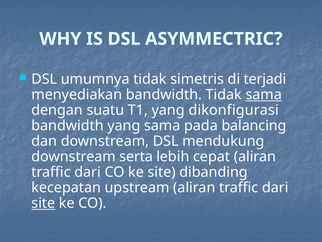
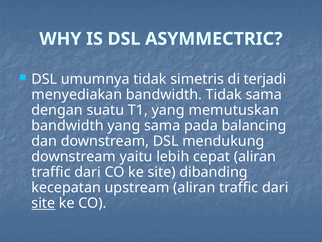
sama at (264, 94) underline: present -> none
dikonfigurasi: dikonfigurasi -> memutuskan
serta: serta -> yaitu
